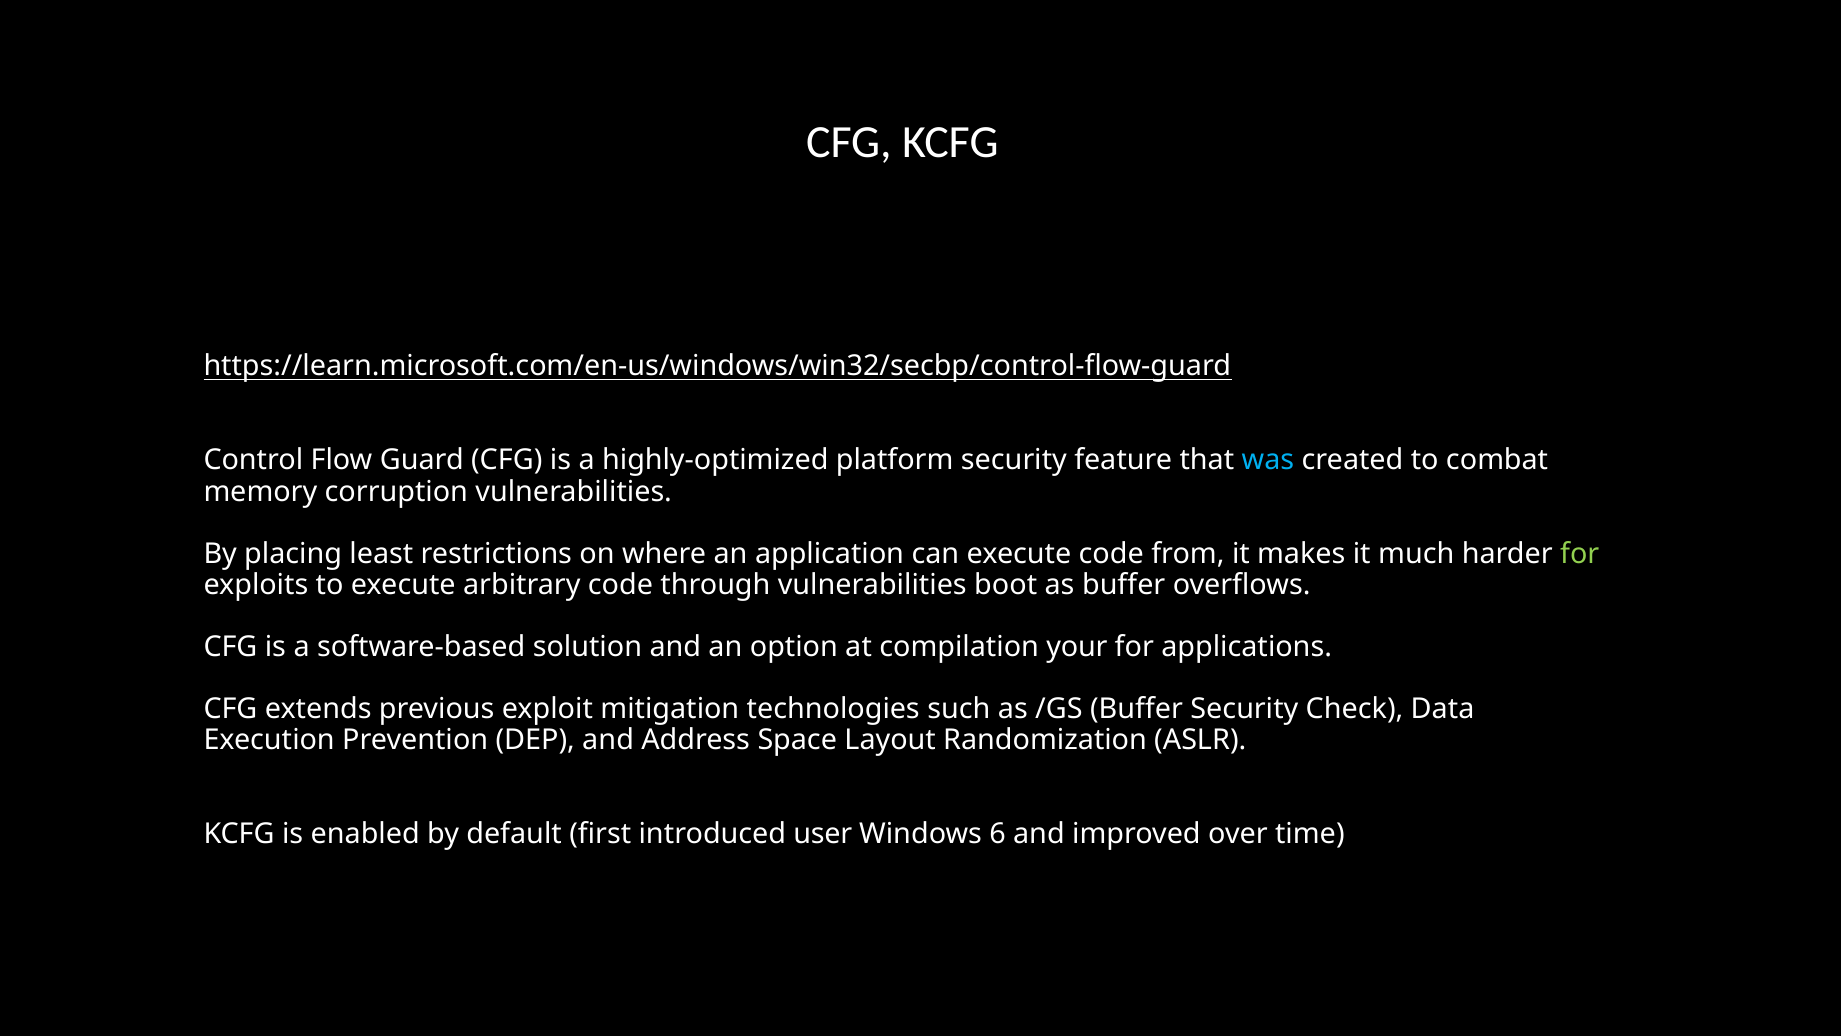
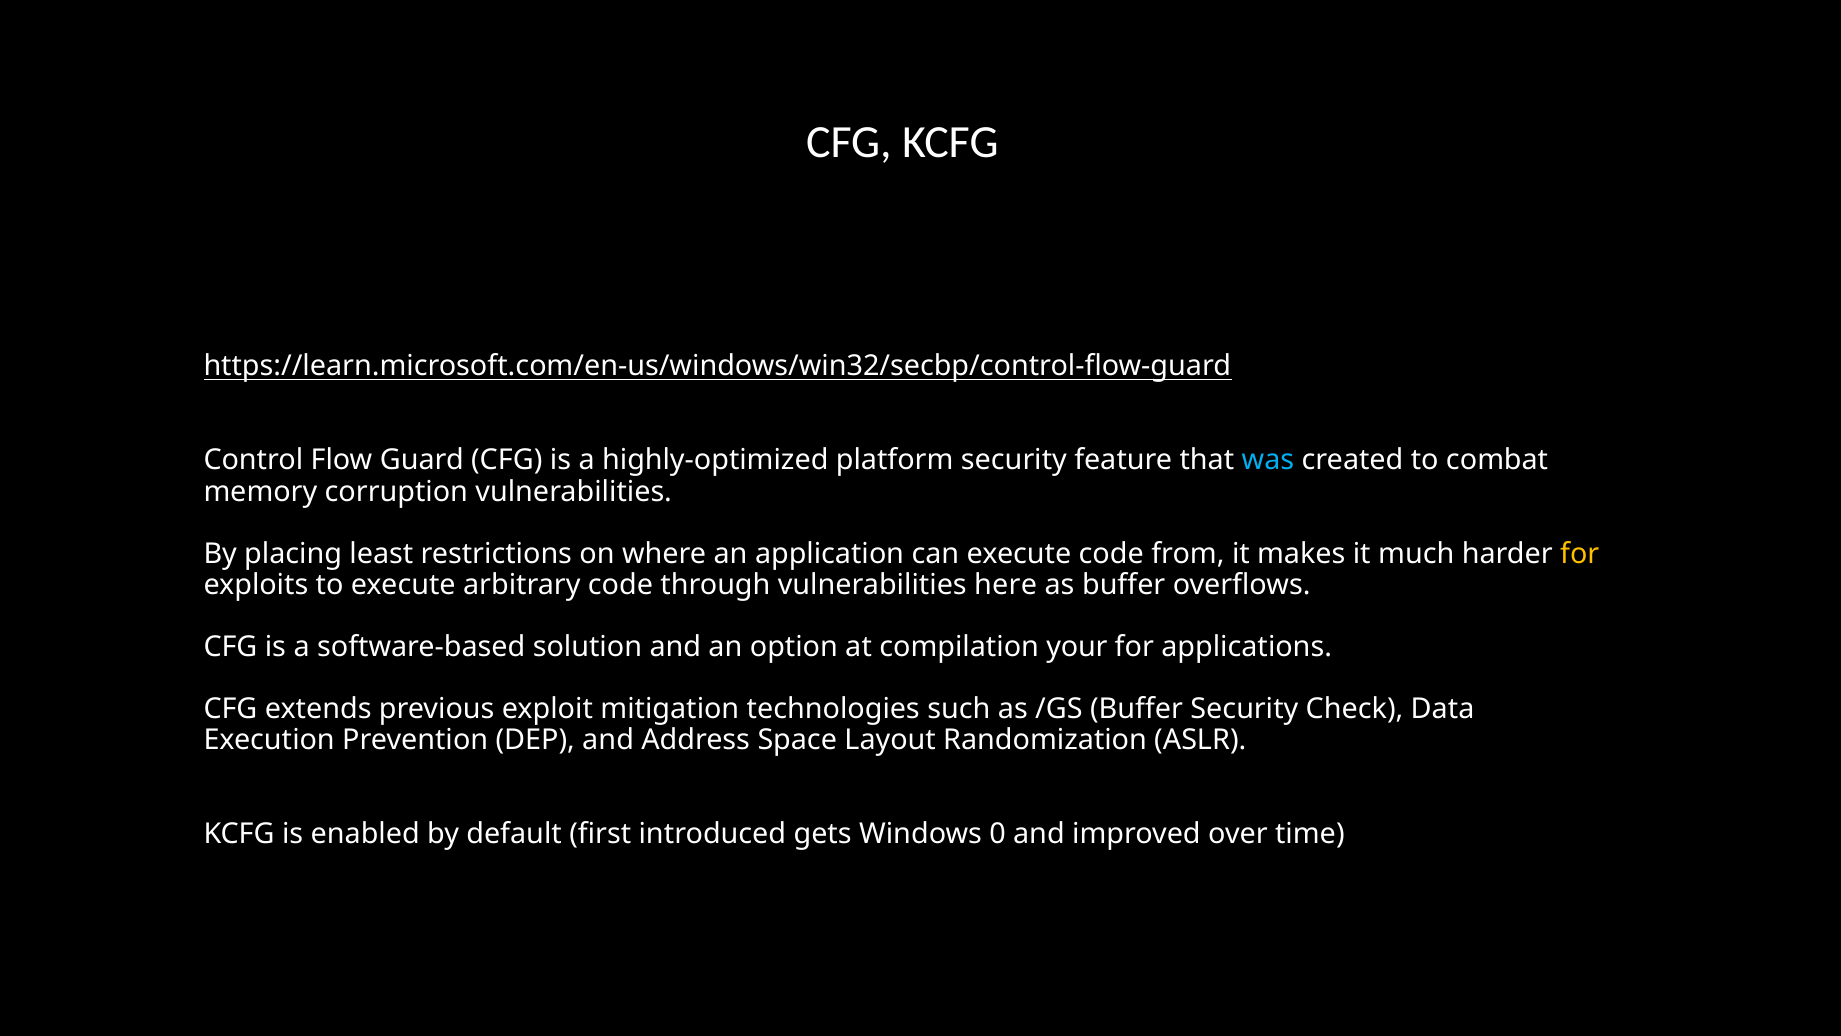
for at (1580, 554) colour: light green -> yellow
boot: boot -> here
user: user -> gets
6: 6 -> 0
